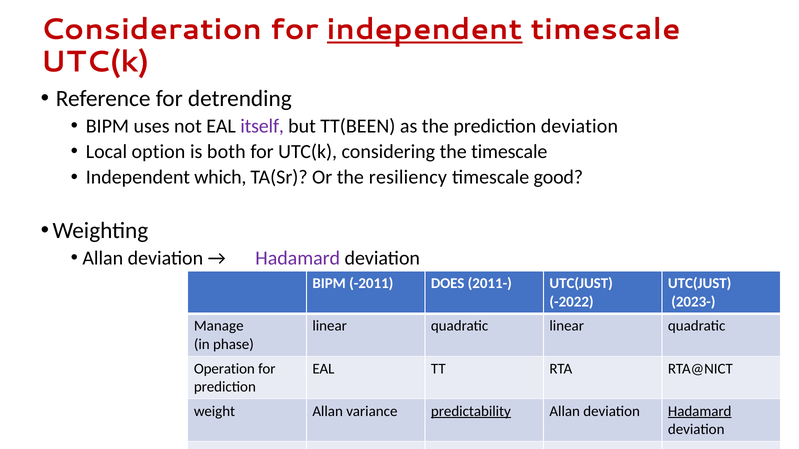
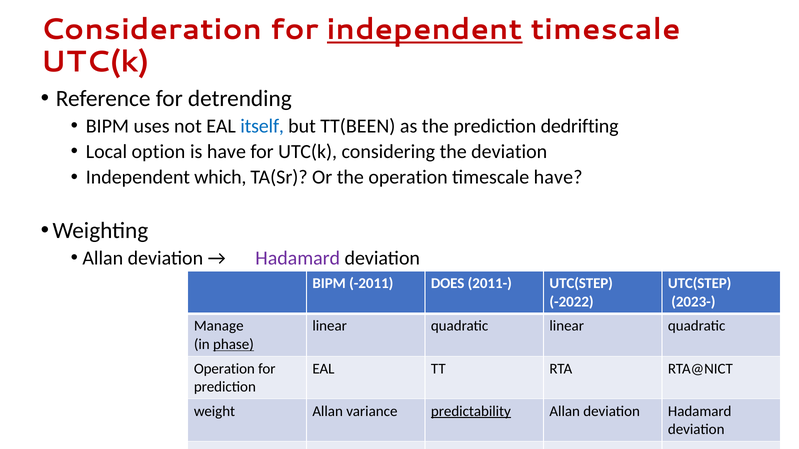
itself colour: purple -> blue
prediction deviation: deviation -> dedrifting
is both: both -> have
the timescale: timescale -> deviation
the resiliency: resiliency -> operation
timescale good: good -> have
2011- UTC(JUST: UTC(JUST -> UTC(STEP
UTC(JUST at (700, 284): UTC(JUST -> UTC(STEP
phase underline: none -> present
Hadamard at (700, 412) underline: present -> none
